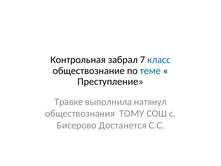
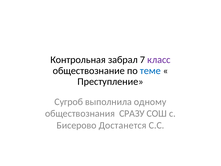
класс colour: blue -> purple
Травке: Травке -> Сугроб
натянул: натянул -> одному
ТОМУ: ТОМУ -> СРАЗУ
